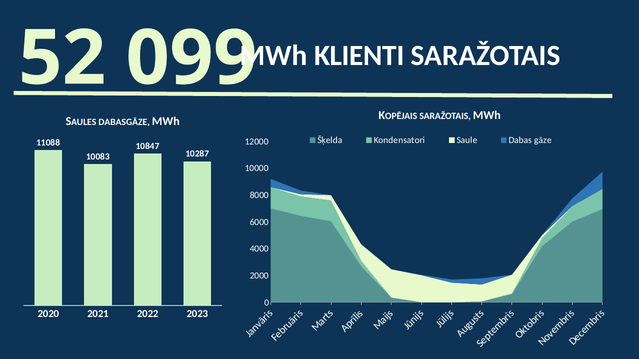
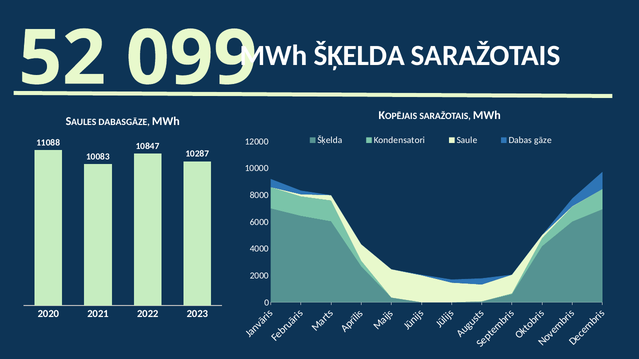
MWh KLIENTI: KLIENTI -> ŠĶELDA
